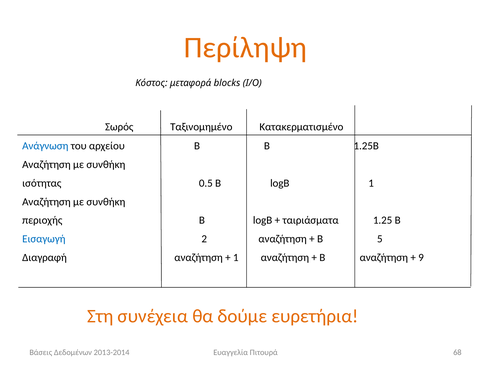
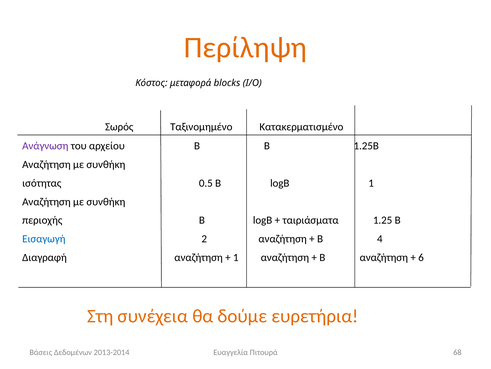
Ανάγνωση colour: blue -> purple
5: 5 -> 4
9: 9 -> 6
